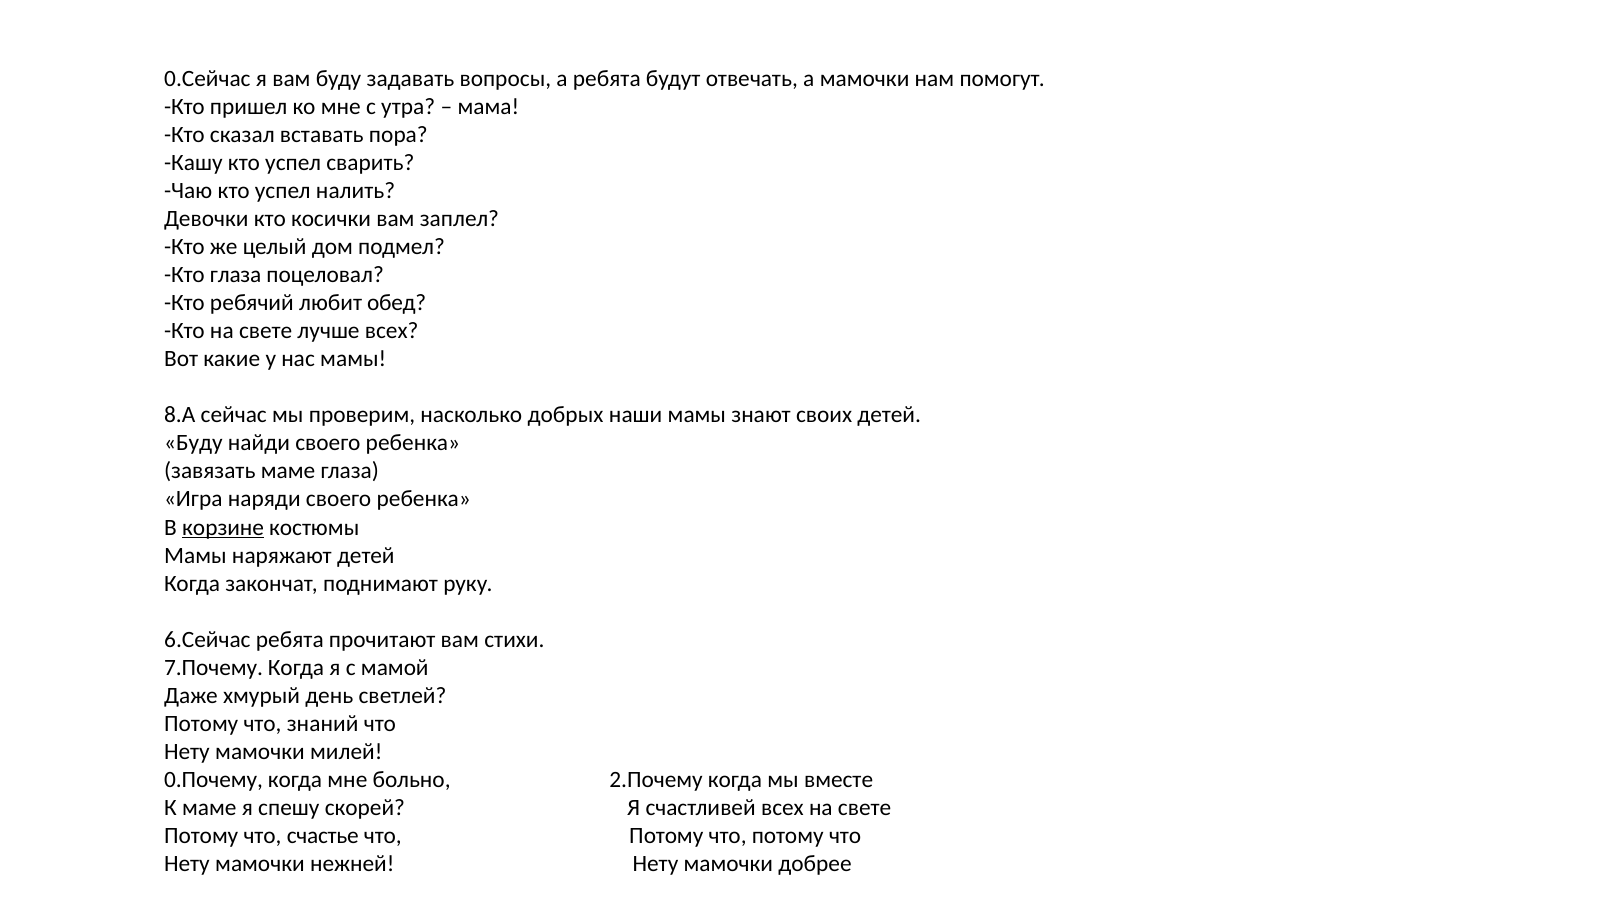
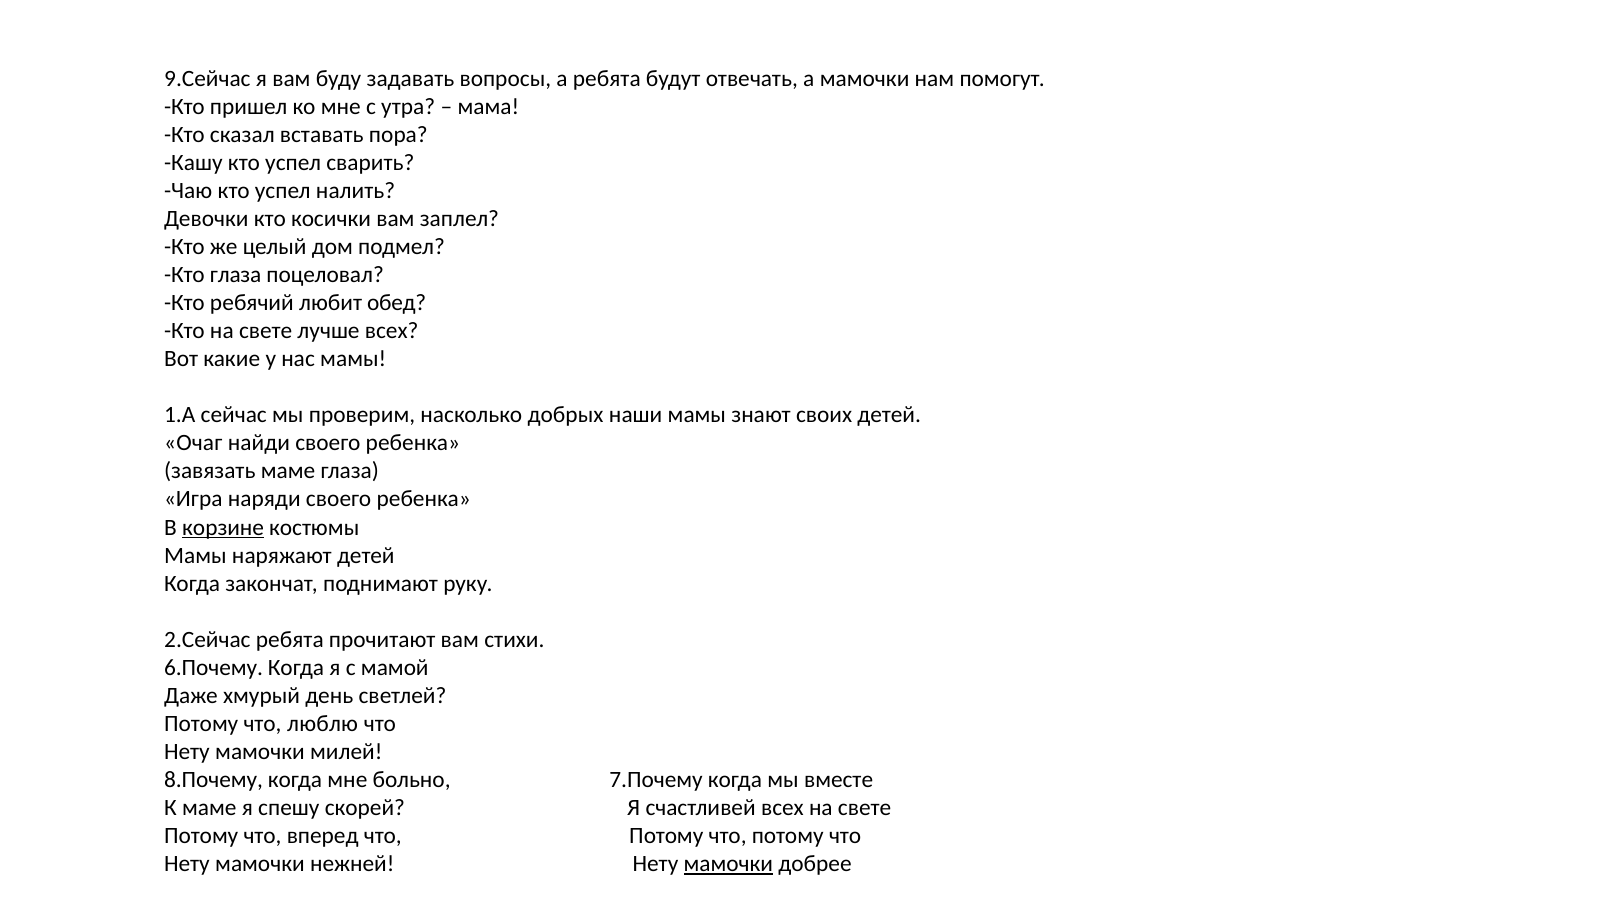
0.Сейчас: 0.Сейчас -> 9.Сейчас
8.А: 8.А -> 1.А
Буду at (193, 443): Буду -> Очаг
6.Сейчас: 6.Сейчас -> 2.Сейчас
7.Почему: 7.Почему -> 6.Почему
знаний: знаний -> люблю
0.Почему: 0.Почему -> 8.Почему
2.Почему: 2.Почему -> 7.Почему
счастье: счастье -> вперед
мамочки at (728, 863) underline: none -> present
